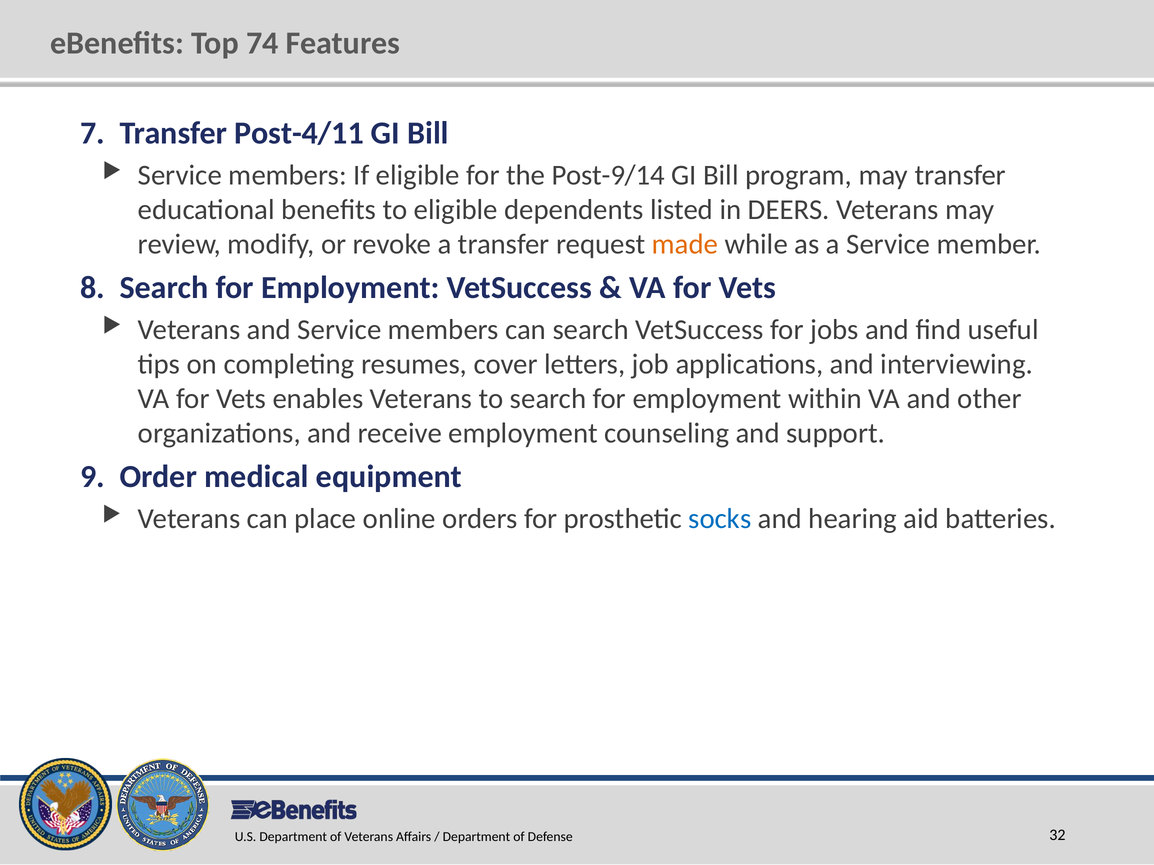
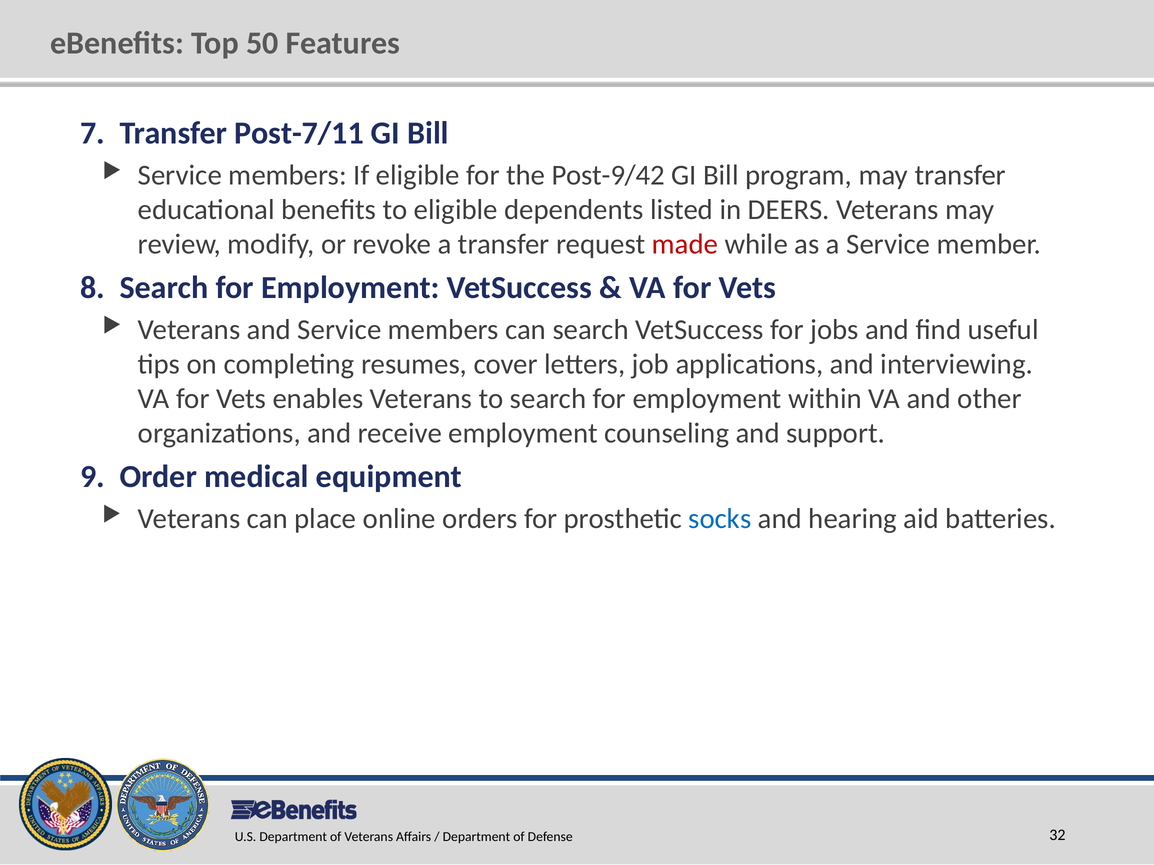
74: 74 -> 50
Post-4/11: Post-4/11 -> Post-7/11
Post-9/14: Post-9/14 -> Post-9/42
made colour: orange -> red
